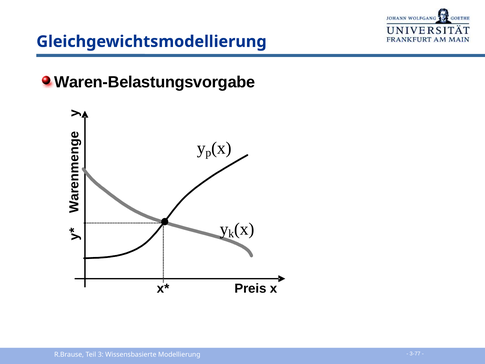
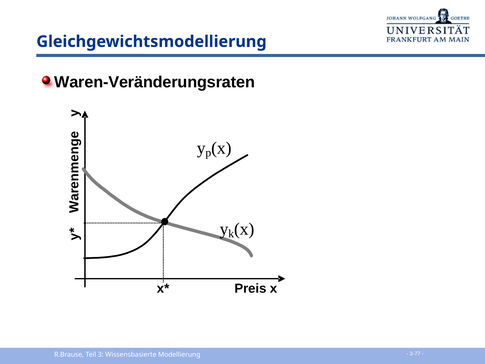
Waren-Belastungsvorgabe: Waren-Belastungsvorgabe -> Waren-Veränderungsraten
